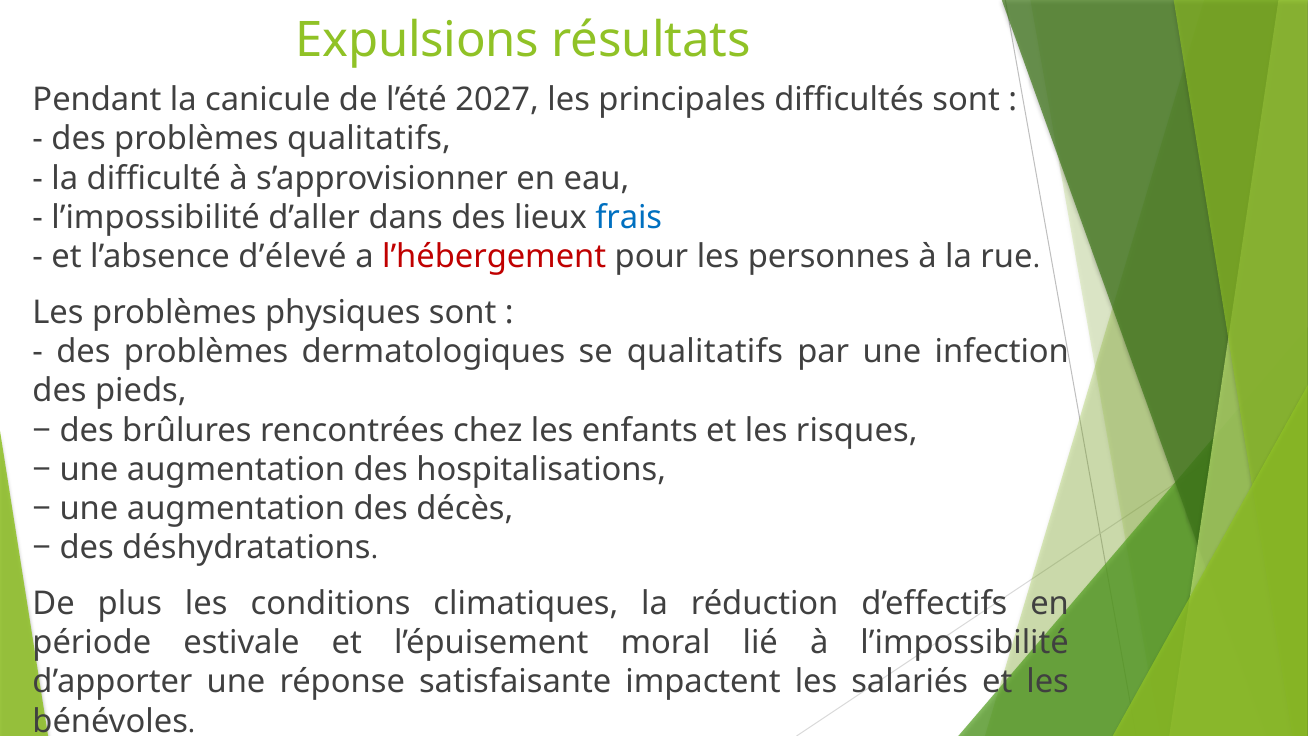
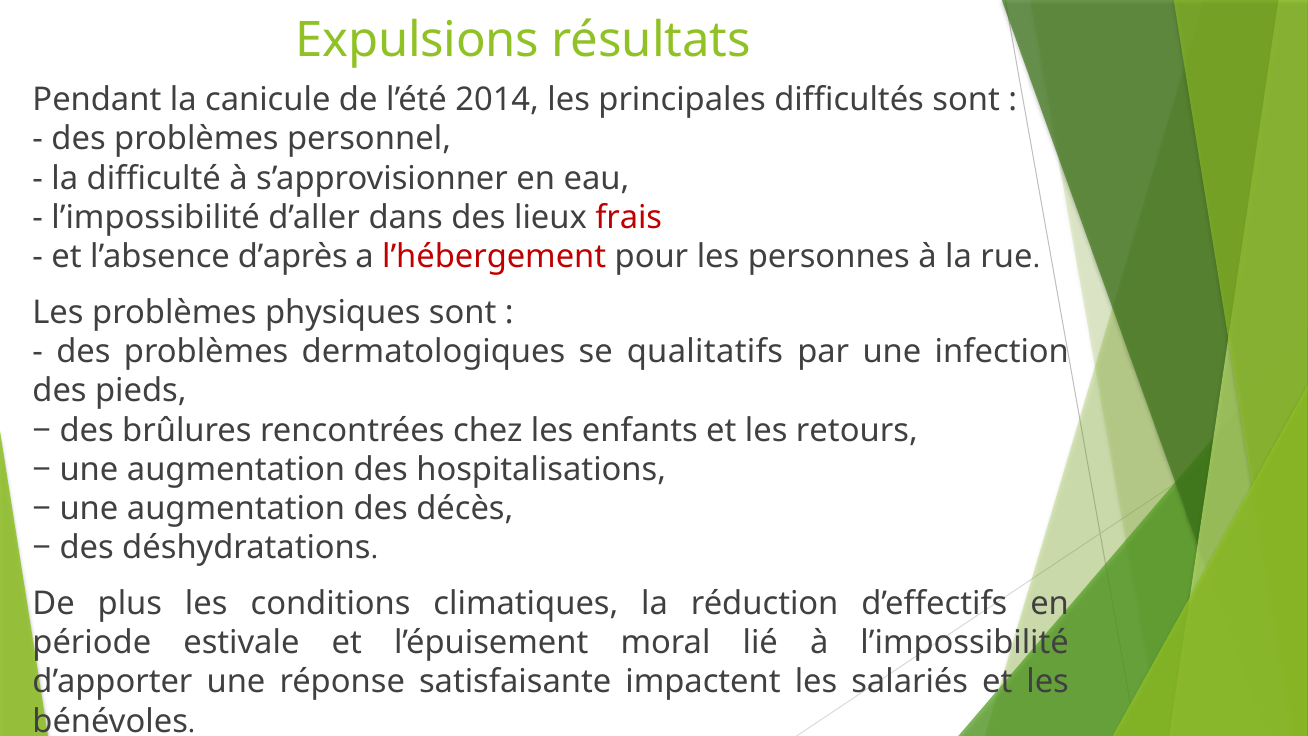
2027: 2027 -> 2014
problèmes qualitatifs: qualitatifs -> personnel
frais colour: blue -> red
d’élevé: d’élevé -> d’après
risques: risques -> retours
